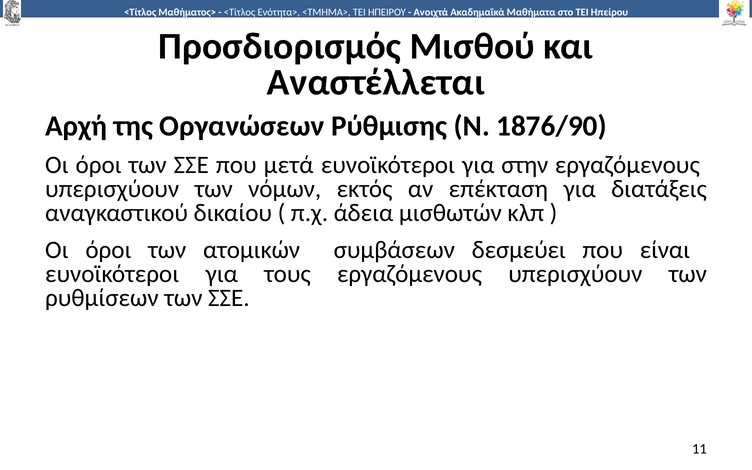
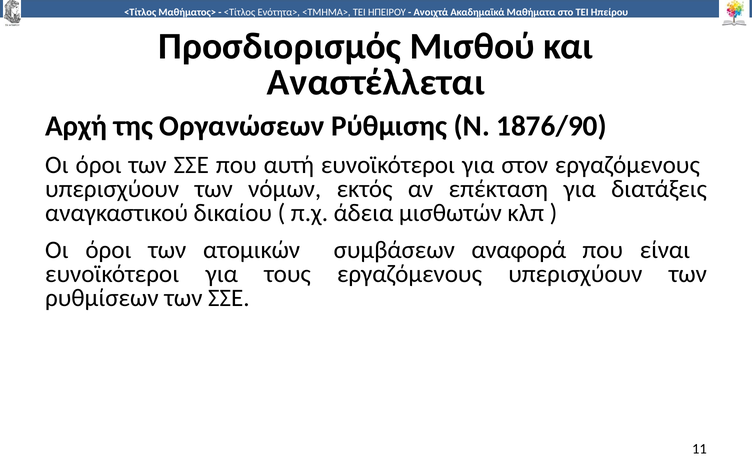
µετά: µετά -> αυτή
στην: στην -> στον
δεσµεύει: δεσµεύει -> αναφορά
